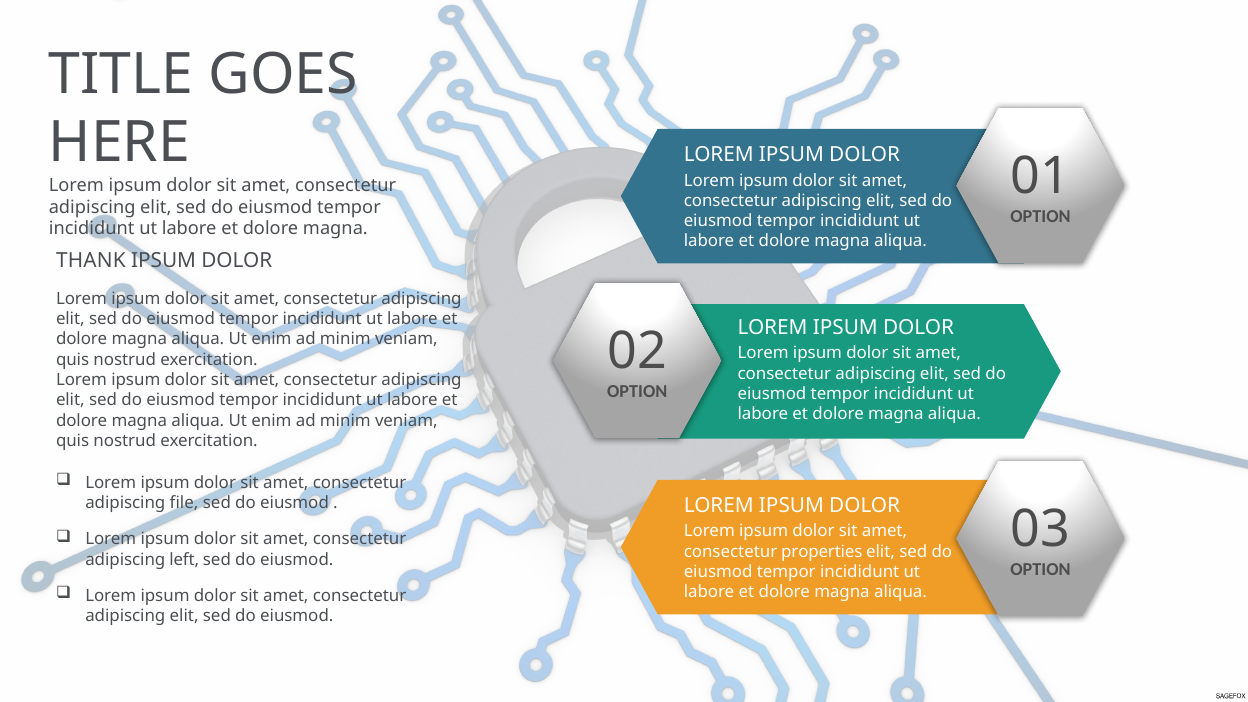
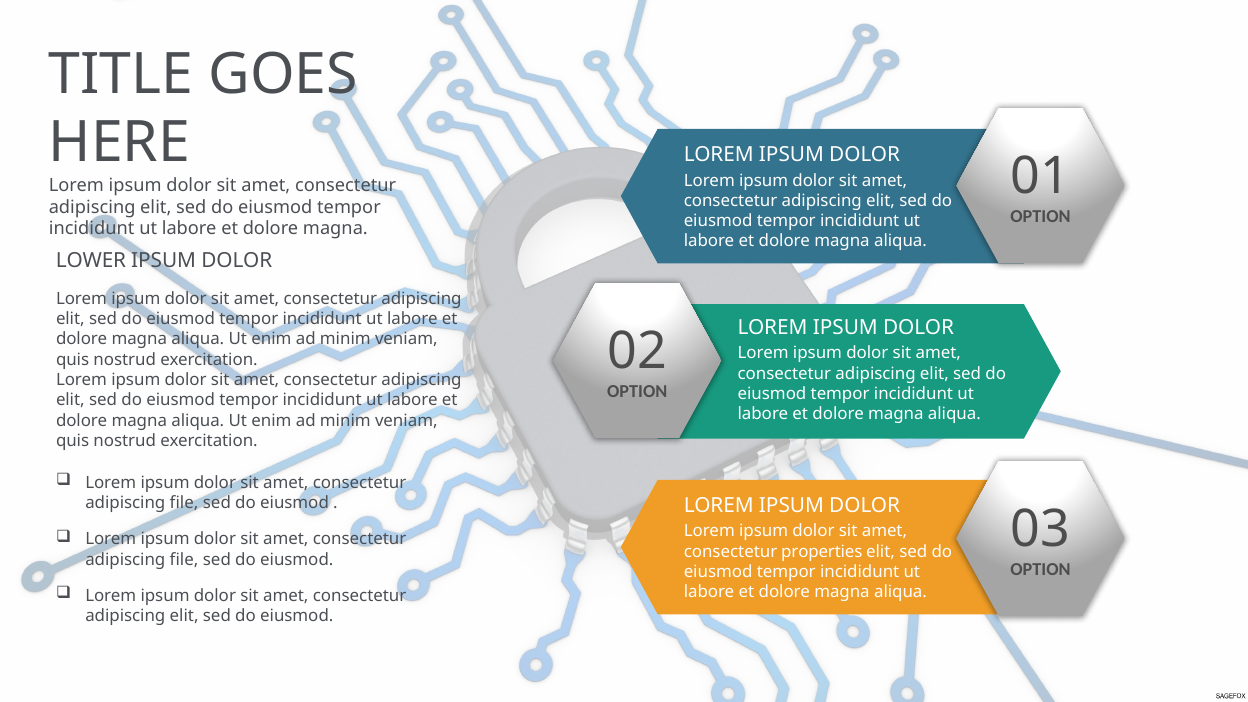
THANK: THANK -> LOWER
left at (184, 560): left -> file
